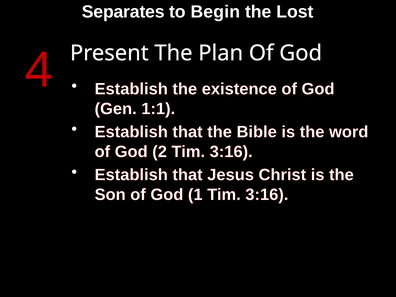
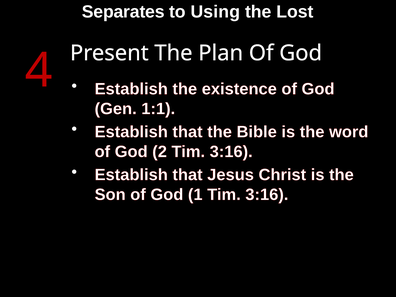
Begin: Begin -> Using
